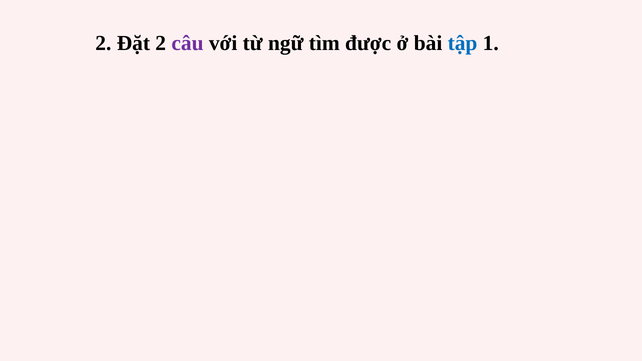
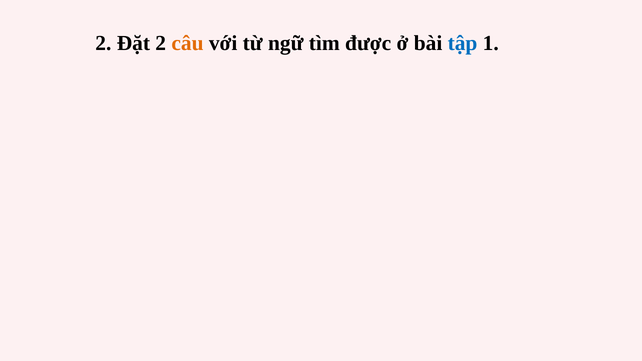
câu colour: purple -> orange
